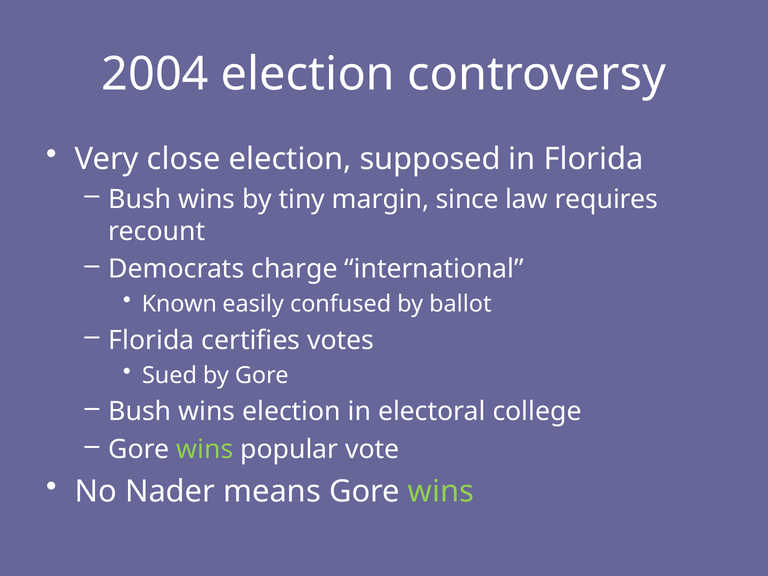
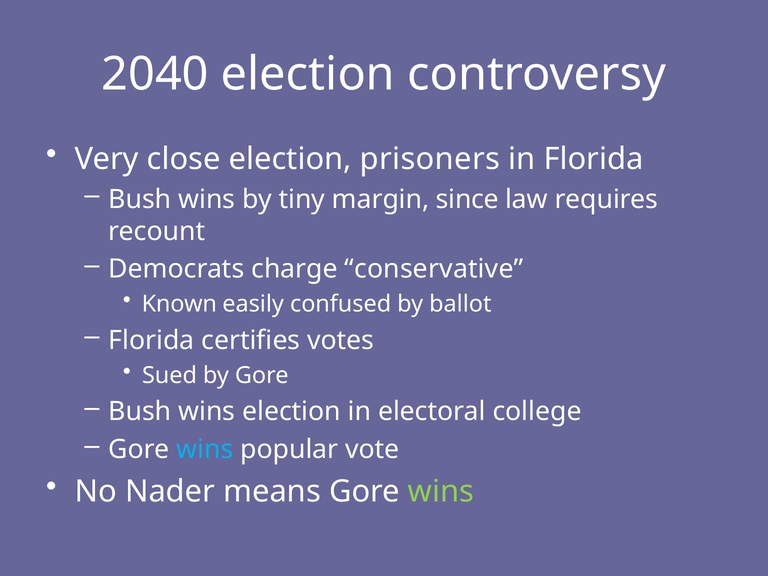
2004: 2004 -> 2040
supposed: supposed -> prisoners
international: international -> conservative
wins at (205, 450) colour: light green -> light blue
